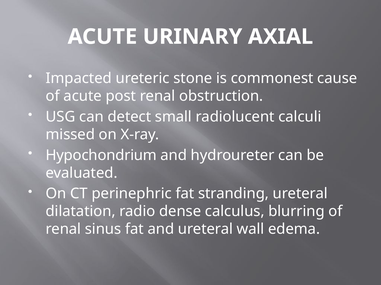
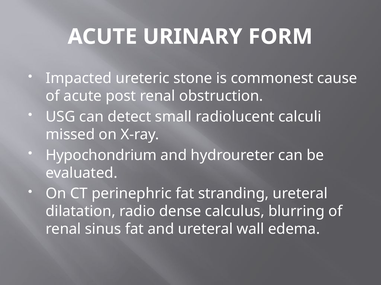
AXIAL: AXIAL -> FORM
